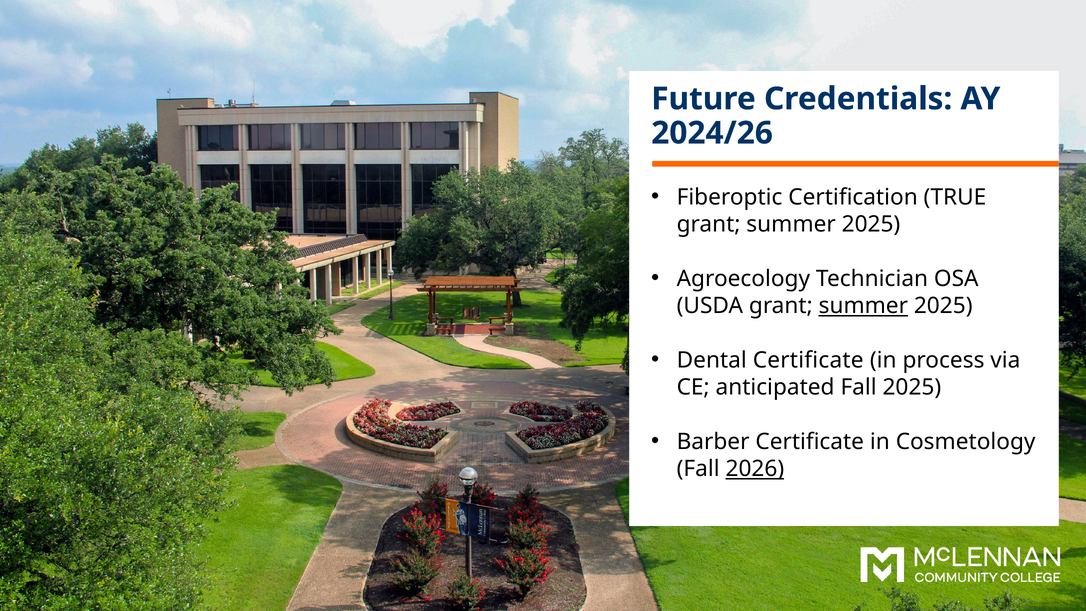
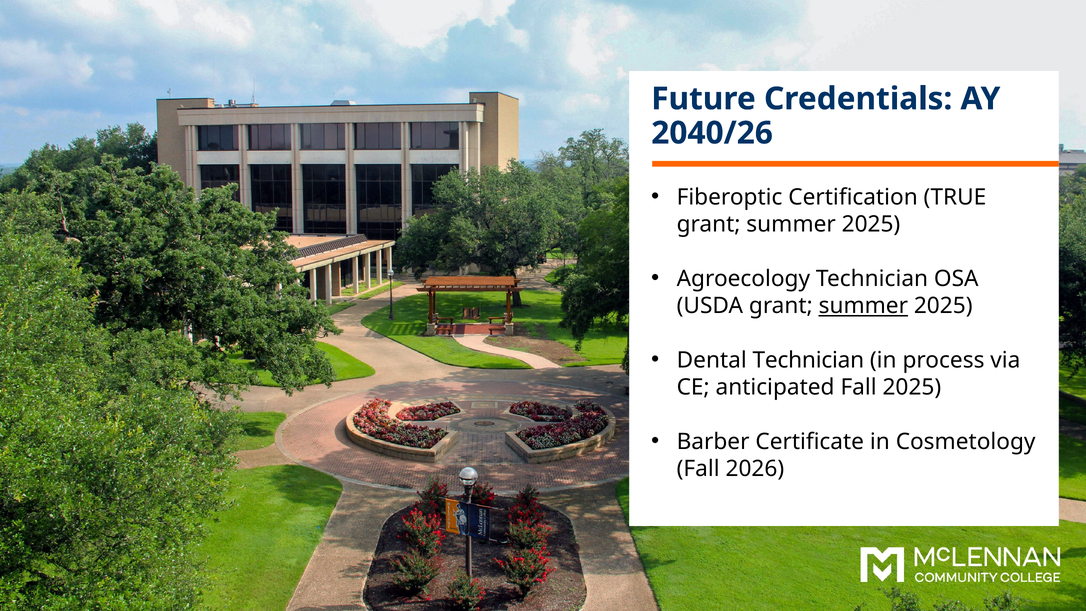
2024/26: 2024/26 -> 2040/26
Dental Certificate: Certificate -> Technician
2026 underline: present -> none
